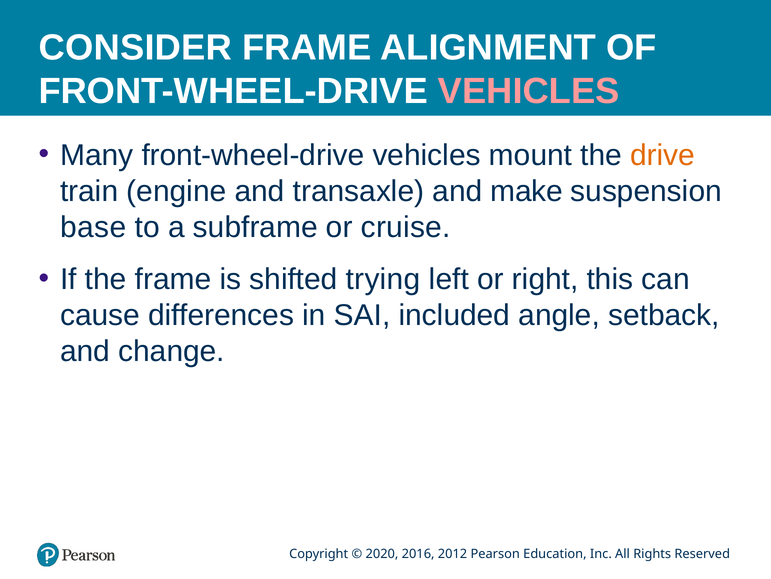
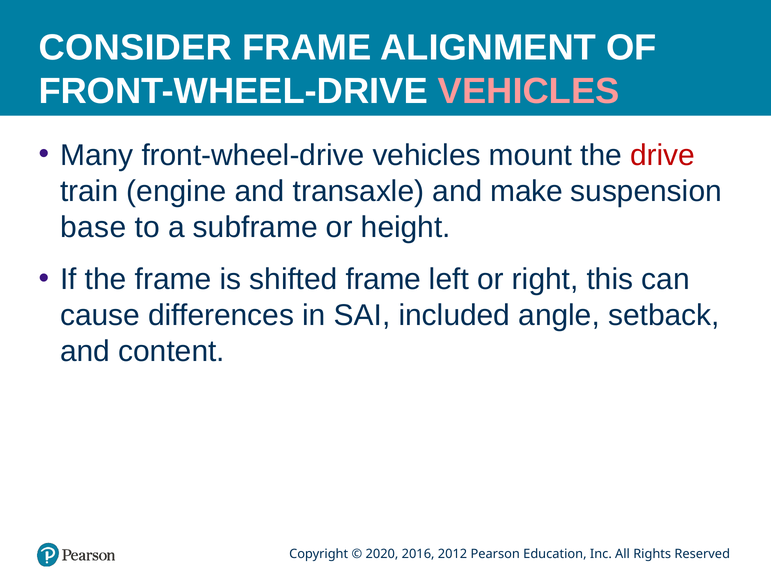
drive colour: orange -> red
cruise: cruise -> height
shifted trying: trying -> frame
change: change -> content
